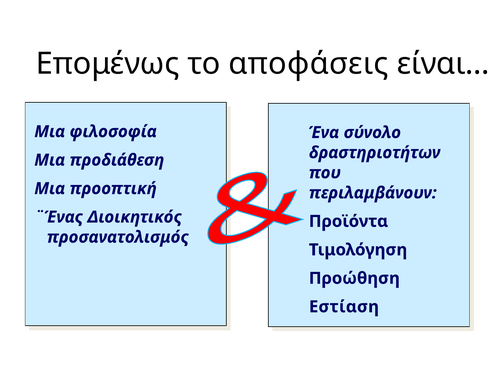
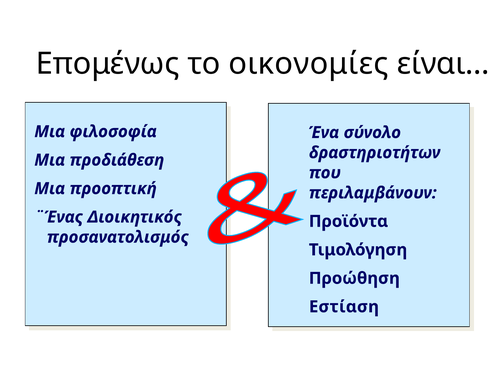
αποφάσεις: αποφάσεις -> οικονομίες
